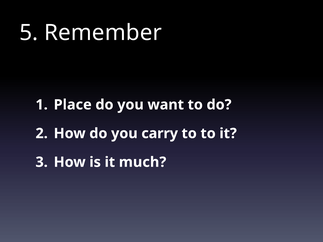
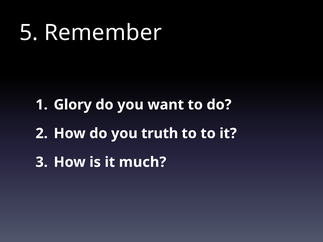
Place: Place -> Glory
carry: carry -> truth
